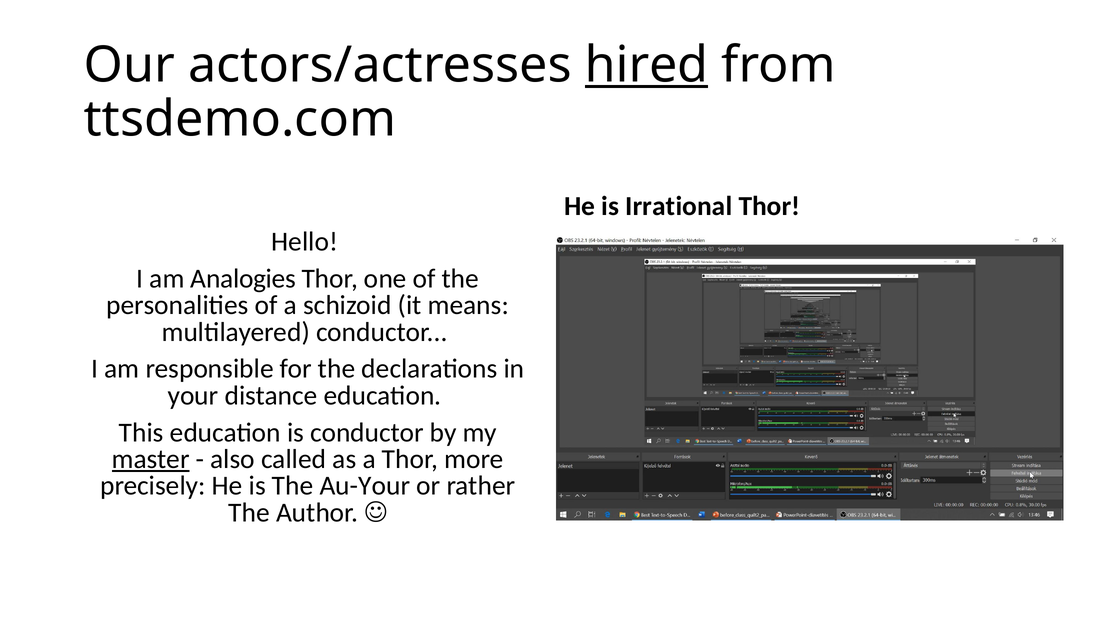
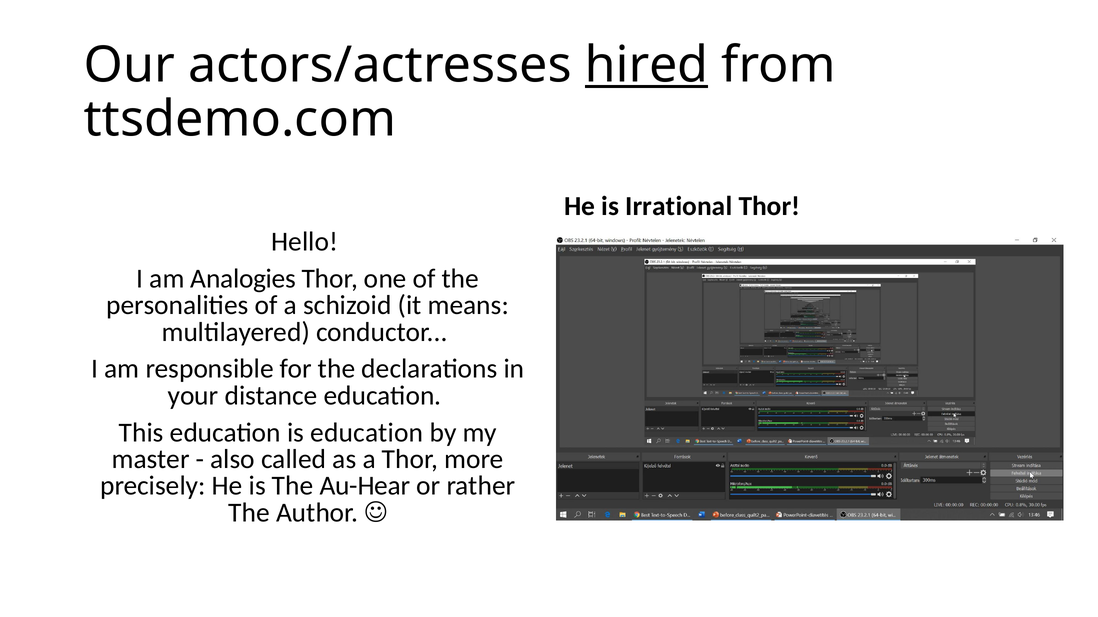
is conductor: conductor -> education
master underline: present -> none
Au-Your: Au-Your -> Au-Hear
